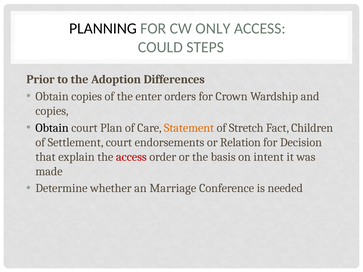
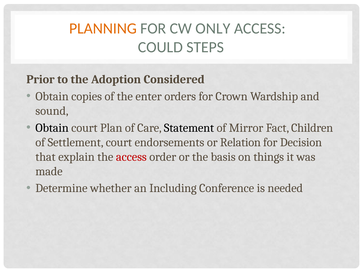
PLANNING colour: black -> orange
Differences: Differences -> Considered
copies at (52, 111): copies -> sound
Statement colour: orange -> black
Stretch: Stretch -> Mirror
intent: intent -> things
Marriage: Marriage -> Including
